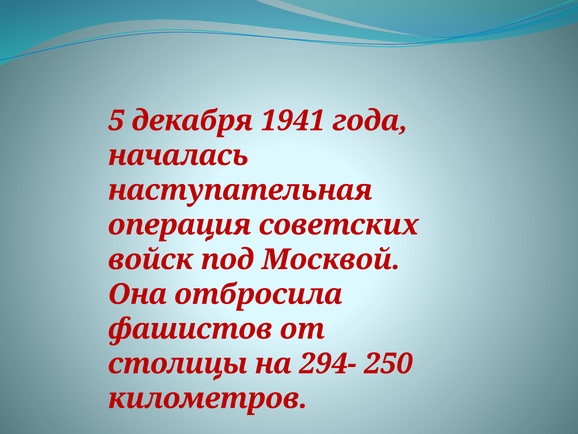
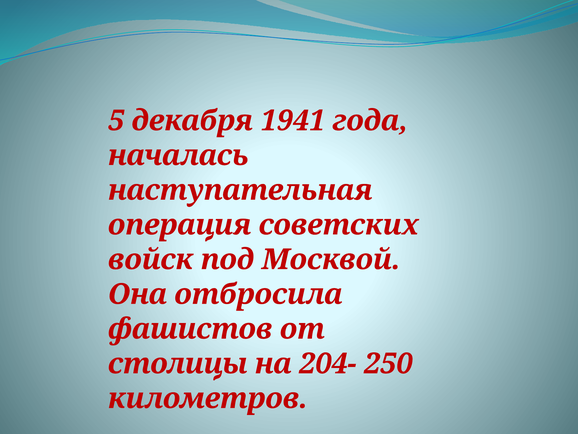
294-: 294- -> 204-
